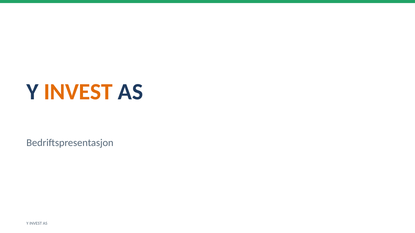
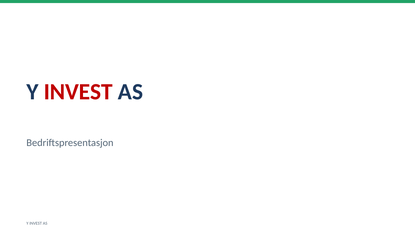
INVEST at (78, 92) colour: orange -> red
